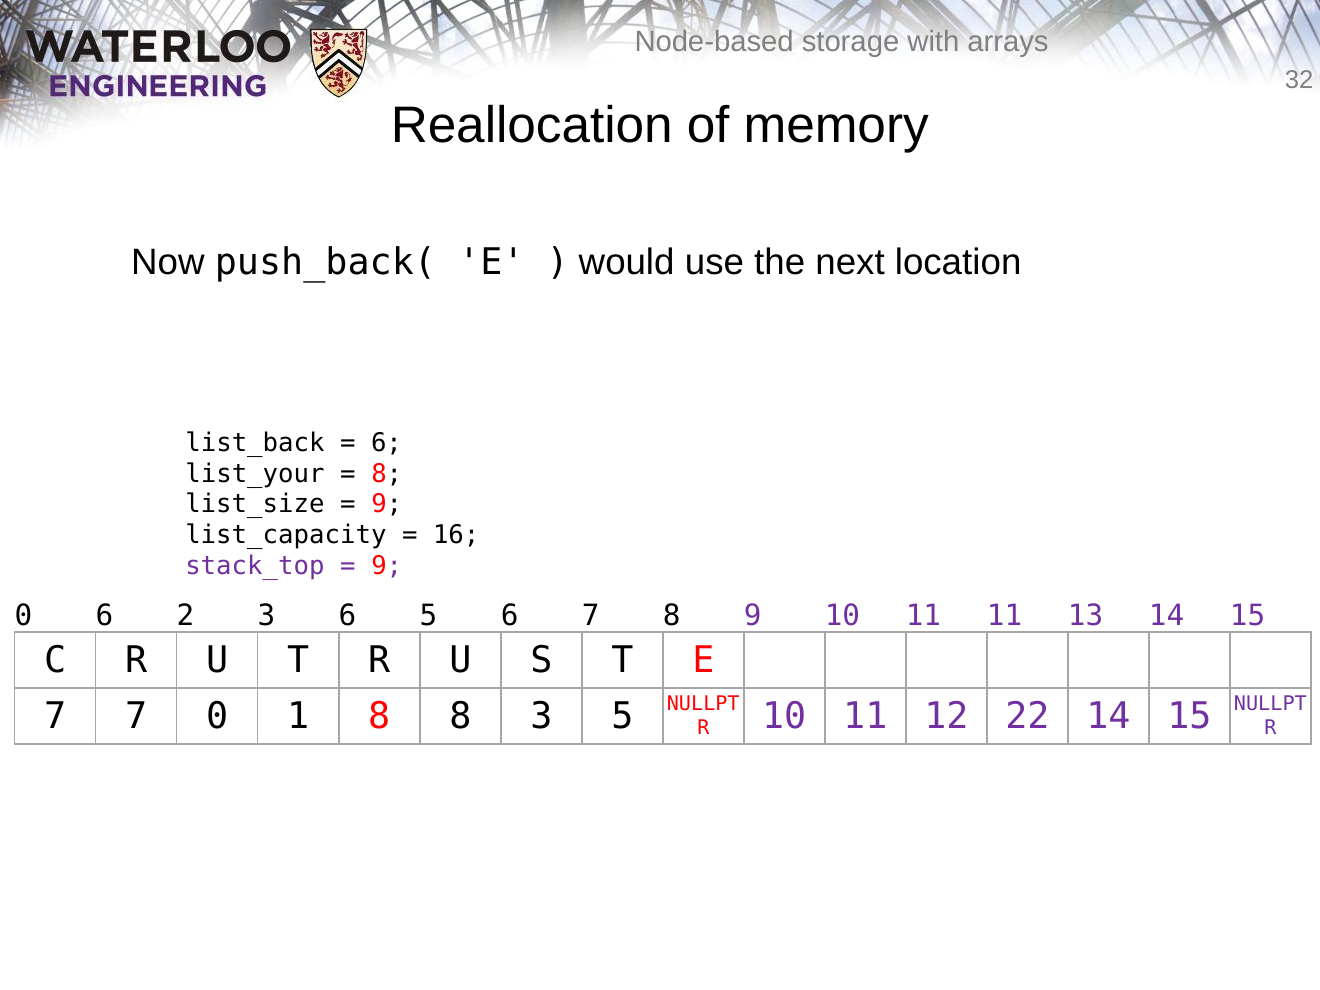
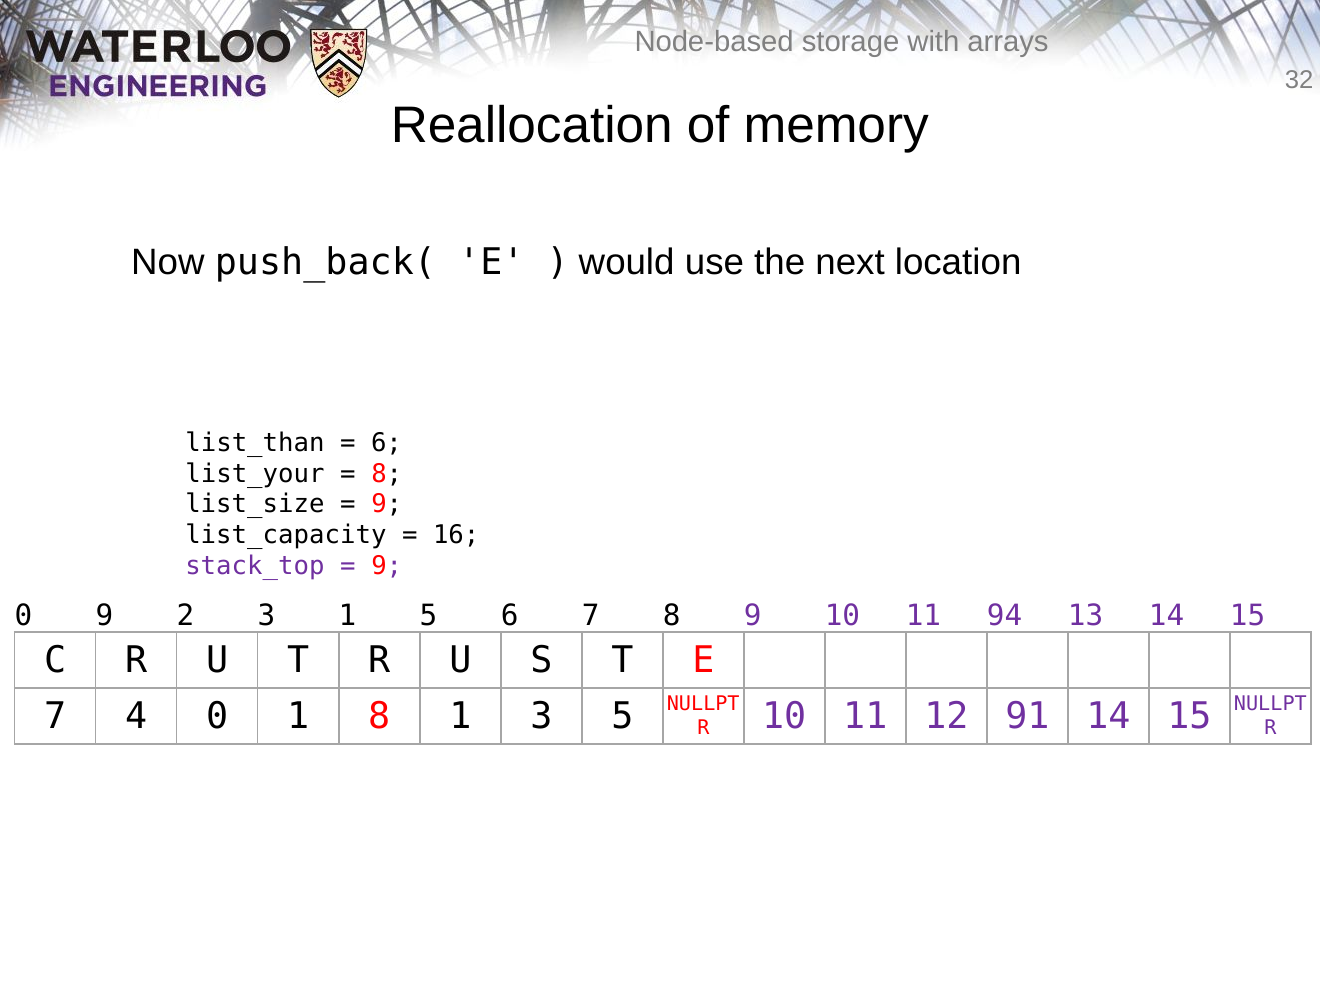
list_back: list_back -> list_than
0 6: 6 -> 9
3 6: 6 -> 1
11 11: 11 -> 94
7 7: 7 -> 4
8 8: 8 -> 1
22: 22 -> 91
